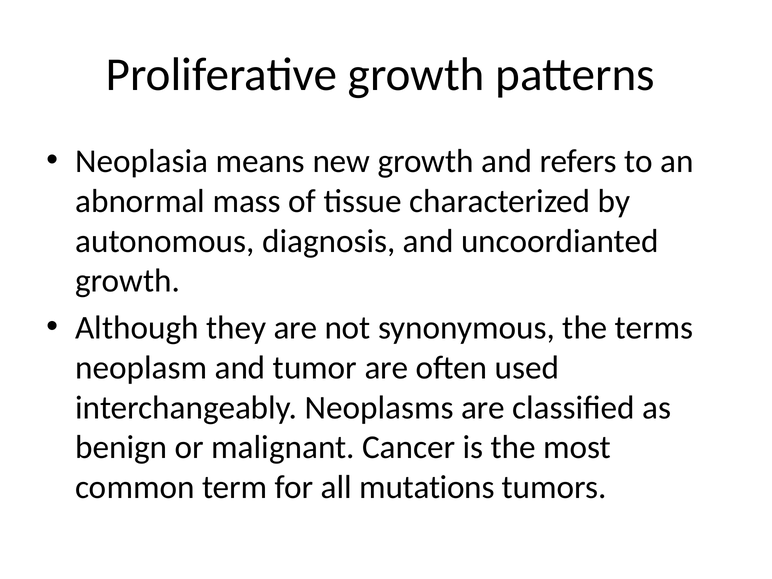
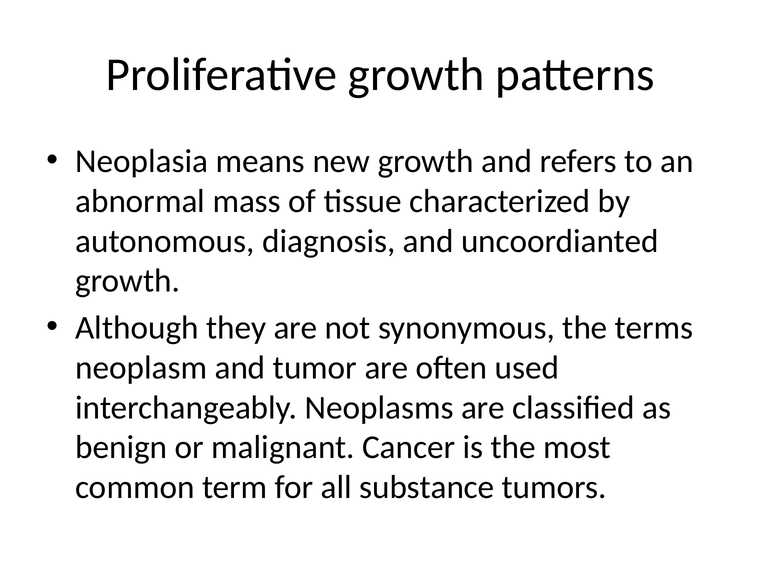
mutations: mutations -> substance
